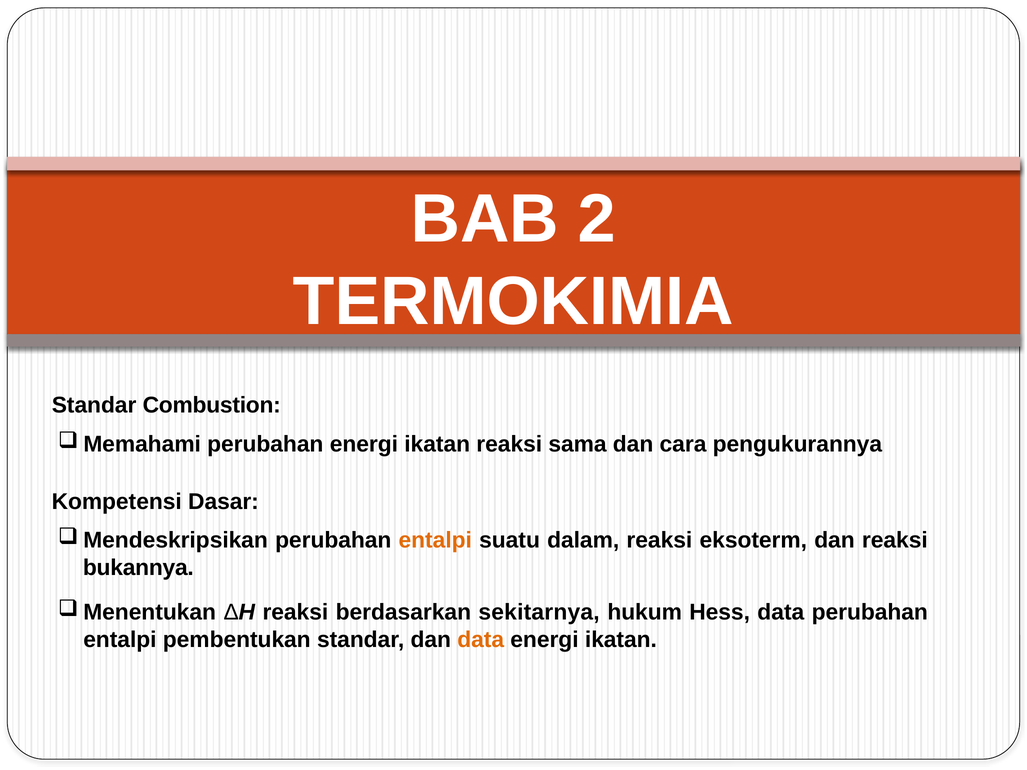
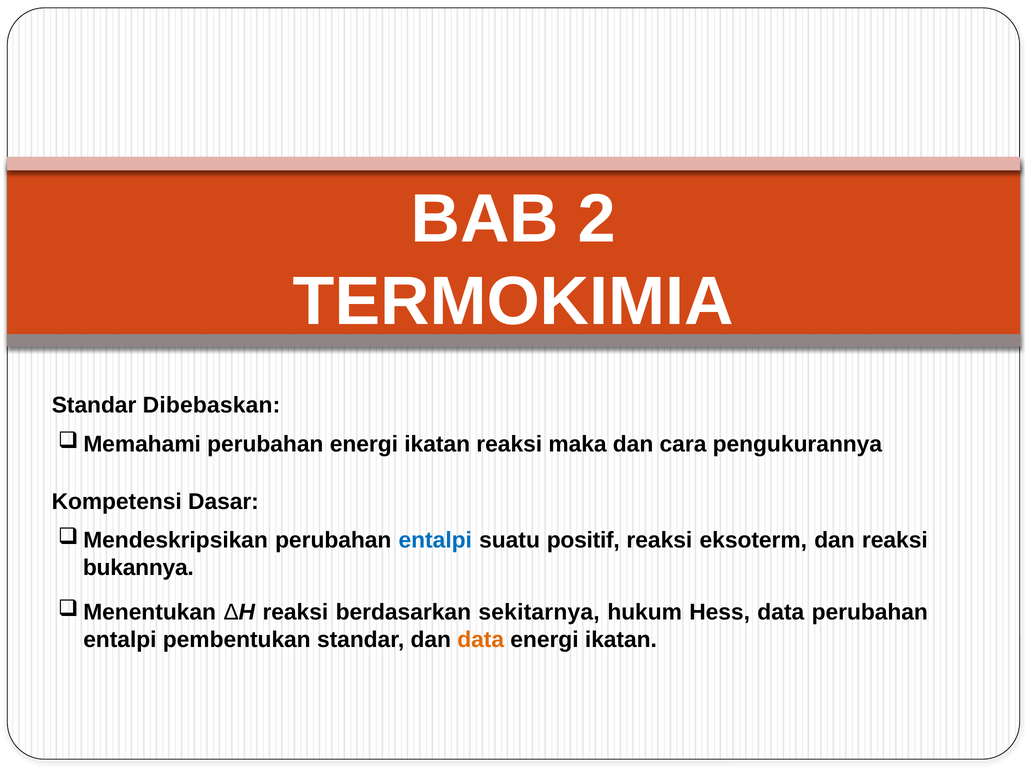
Combustion: Combustion -> Dibebaskan
sama: sama -> maka
entalpi at (435, 541) colour: orange -> blue
dalam: dalam -> positif
